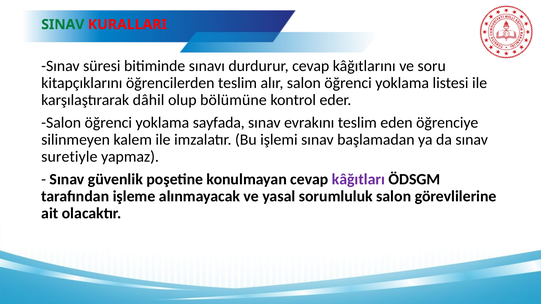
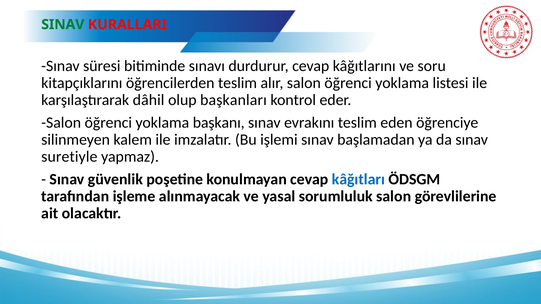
bölümüne: bölümüne -> başkanları
sayfada: sayfada -> başkanı
kâğıtları colour: purple -> blue
